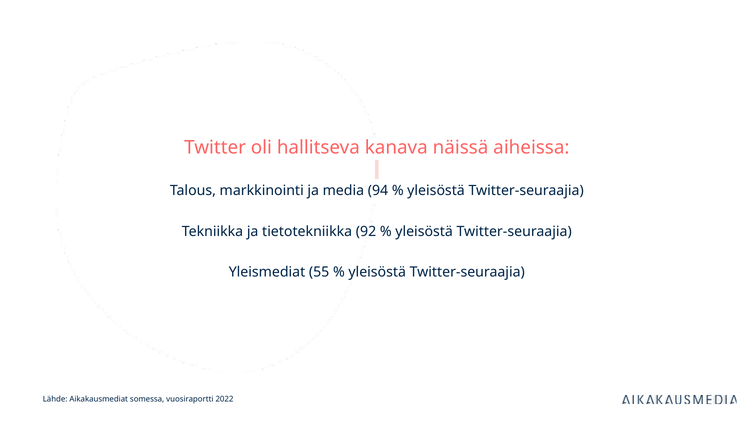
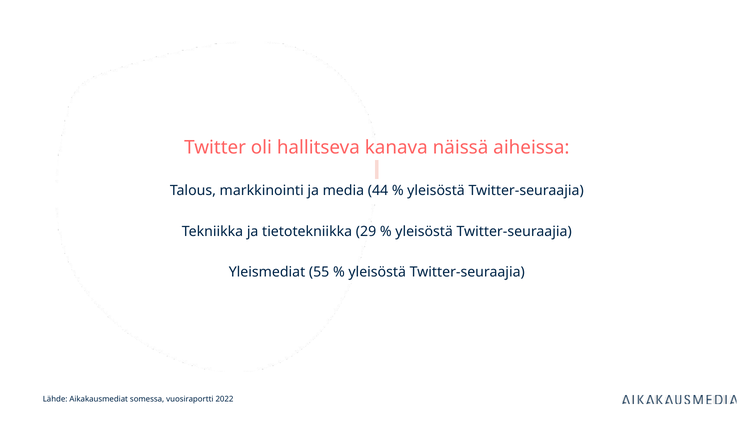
94: 94 -> 44
92: 92 -> 29
